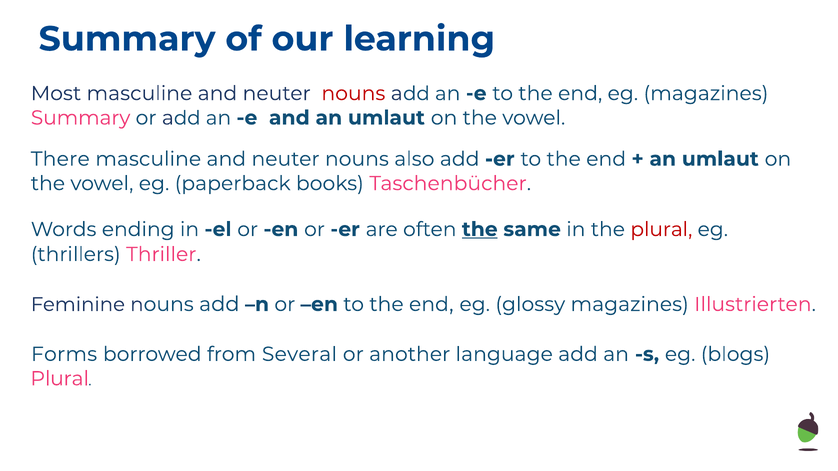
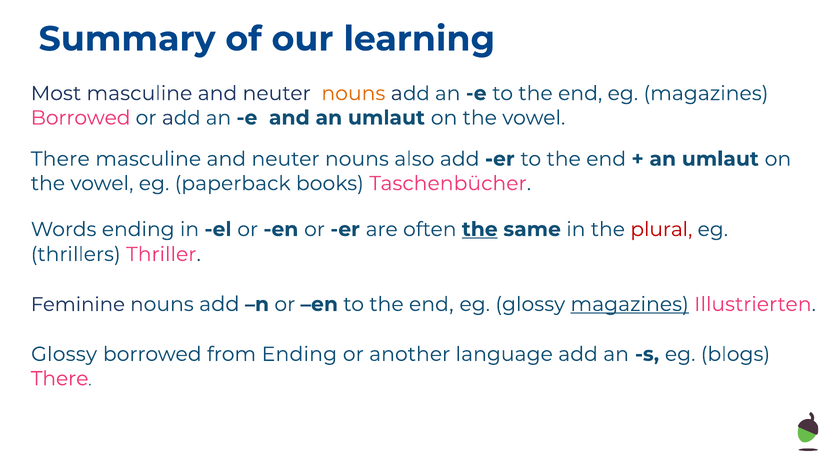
nouns at (353, 93) colour: red -> orange
Summary at (81, 118): Summary -> Borrowed
magazines at (630, 305) underline: none -> present
Forms at (64, 354): Forms -> Glossy
from Several: Several -> Ending
Plural at (60, 379): Plural -> There
